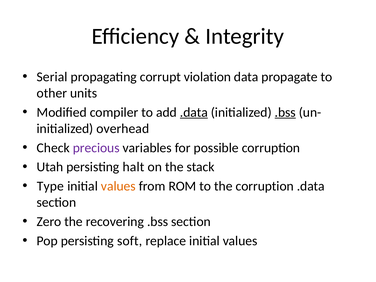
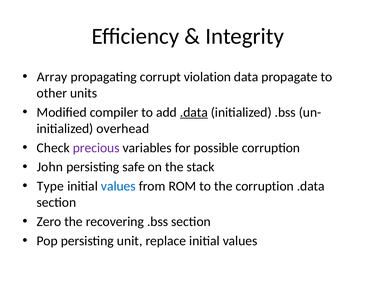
Serial: Serial -> Array
.bss at (285, 112) underline: present -> none
Utah: Utah -> John
halt: halt -> safe
values at (118, 186) colour: orange -> blue
soft: soft -> unit
